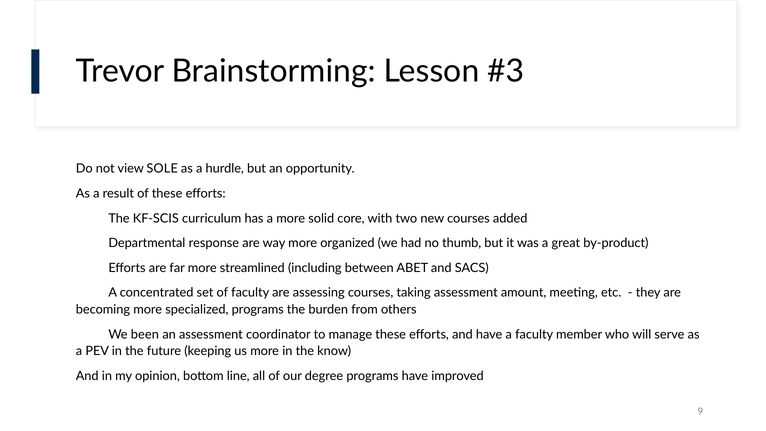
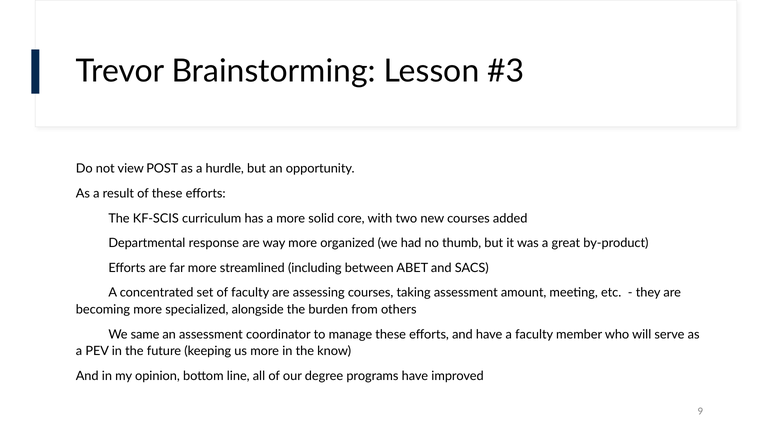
SOLE: SOLE -> POST
specialized programs: programs -> alongside
been: been -> same
